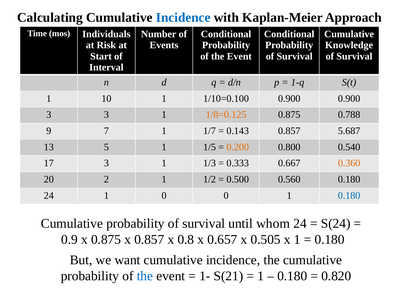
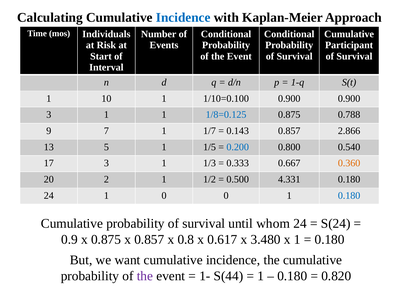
Knowledge: Knowledge -> Participant
3 at (106, 115): 3 -> 1
1/8=0.125 colour: orange -> blue
5.687: 5.687 -> 2.866
0.200 colour: orange -> blue
0.560: 0.560 -> 4.331
0.657: 0.657 -> 0.617
0.505: 0.505 -> 3.480
the at (145, 276) colour: blue -> purple
S(21: S(21 -> S(44
